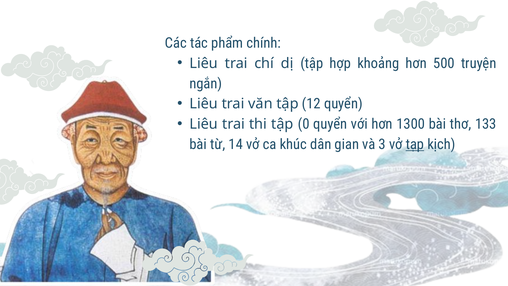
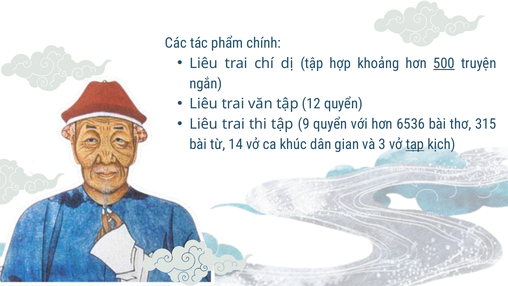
500 underline: none -> present
0: 0 -> 9
1300: 1300 -> 6536
133: 133 -> 315
